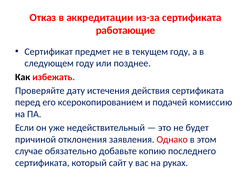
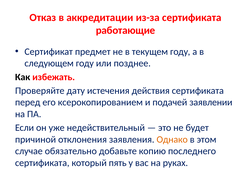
комиссию: комиссию -> заявлении
Однако colour: red -> orange
сайт: сайт -> пять
